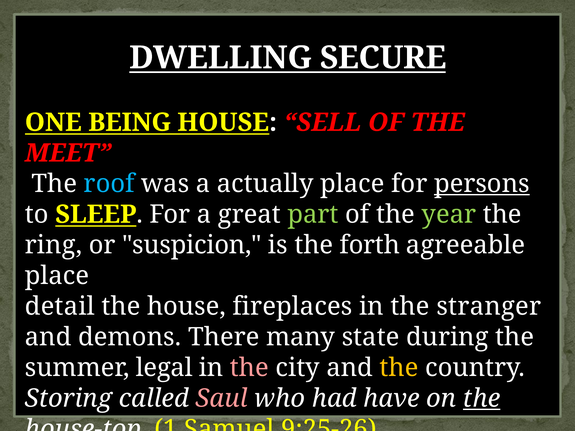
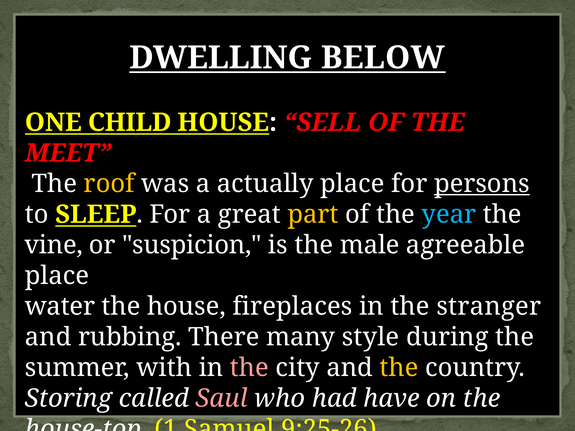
SECURE: SECURE -> BELOW
BEING: BEING -> CHILD
roof colour: light blue -> yellow
part colour: light green -> yellow
year colour: light green -> light blue
ring: ring -> vine
forth: forth -> male
detail: detail -> water
demons: demons -> rubbing
state: state -> style
legal: legal -> with
the at (482, 399) underline: present -> none
